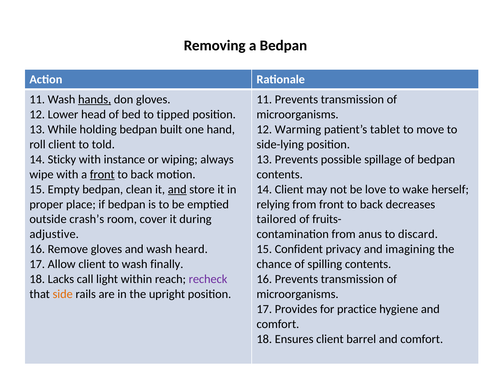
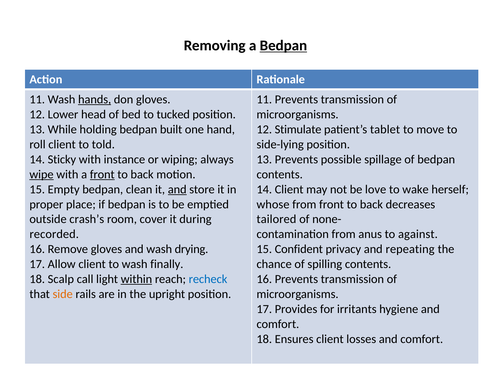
Bedpan at (283, 46) underline: none -> present
tipped: tipped -> tucked
Warming: Warming -> Stimulate
wipe underline: none -> present
relying: relying -> whose
fruits-: fruits- -> none-
adjustive: adjustive -> recorded
discard: discard -> against
heard: heard -> drying
imagining: imagining -> repeating
Lacks: Lacks -> Scalp
within underline: none -> present
recheck colour: purple -> blue
practice: practice -> irritants
barrel: barrel -> losses
